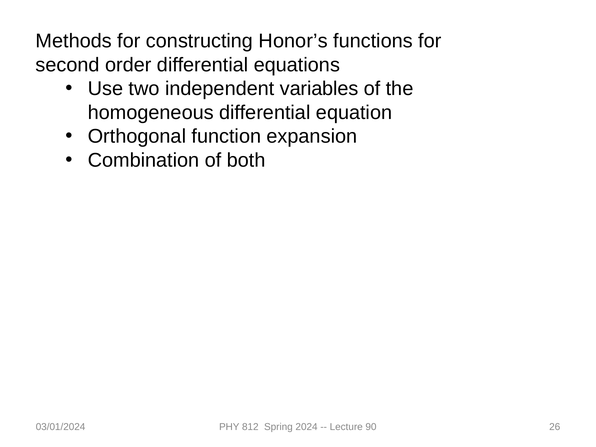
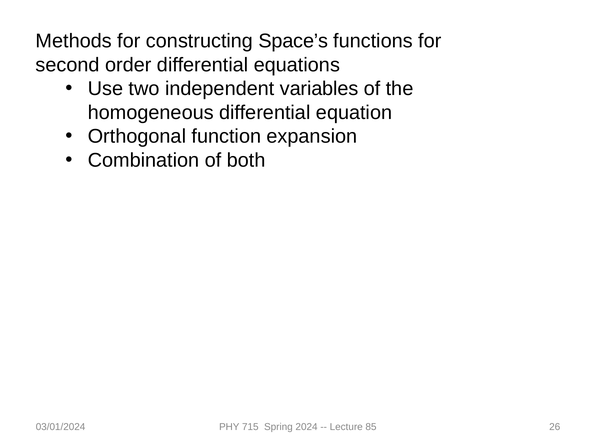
Honor’s: Honor’s -> Space’s
812: 812 -> 715
90: 90 -> 85
